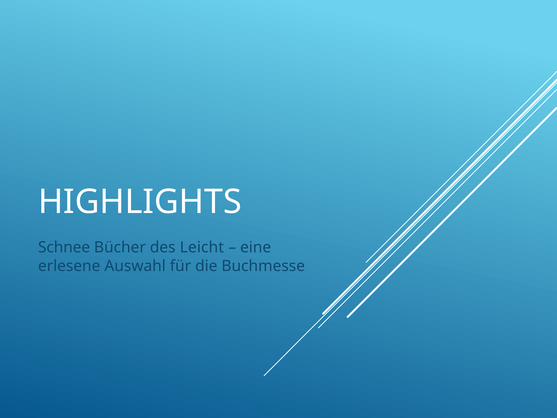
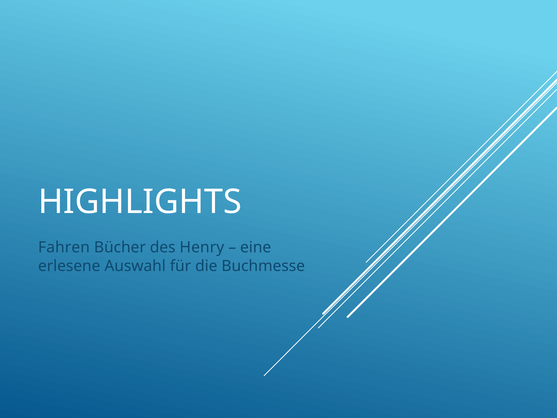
Schnee: Schnee -> Fahren
Leicht: Leicht -> Henry
